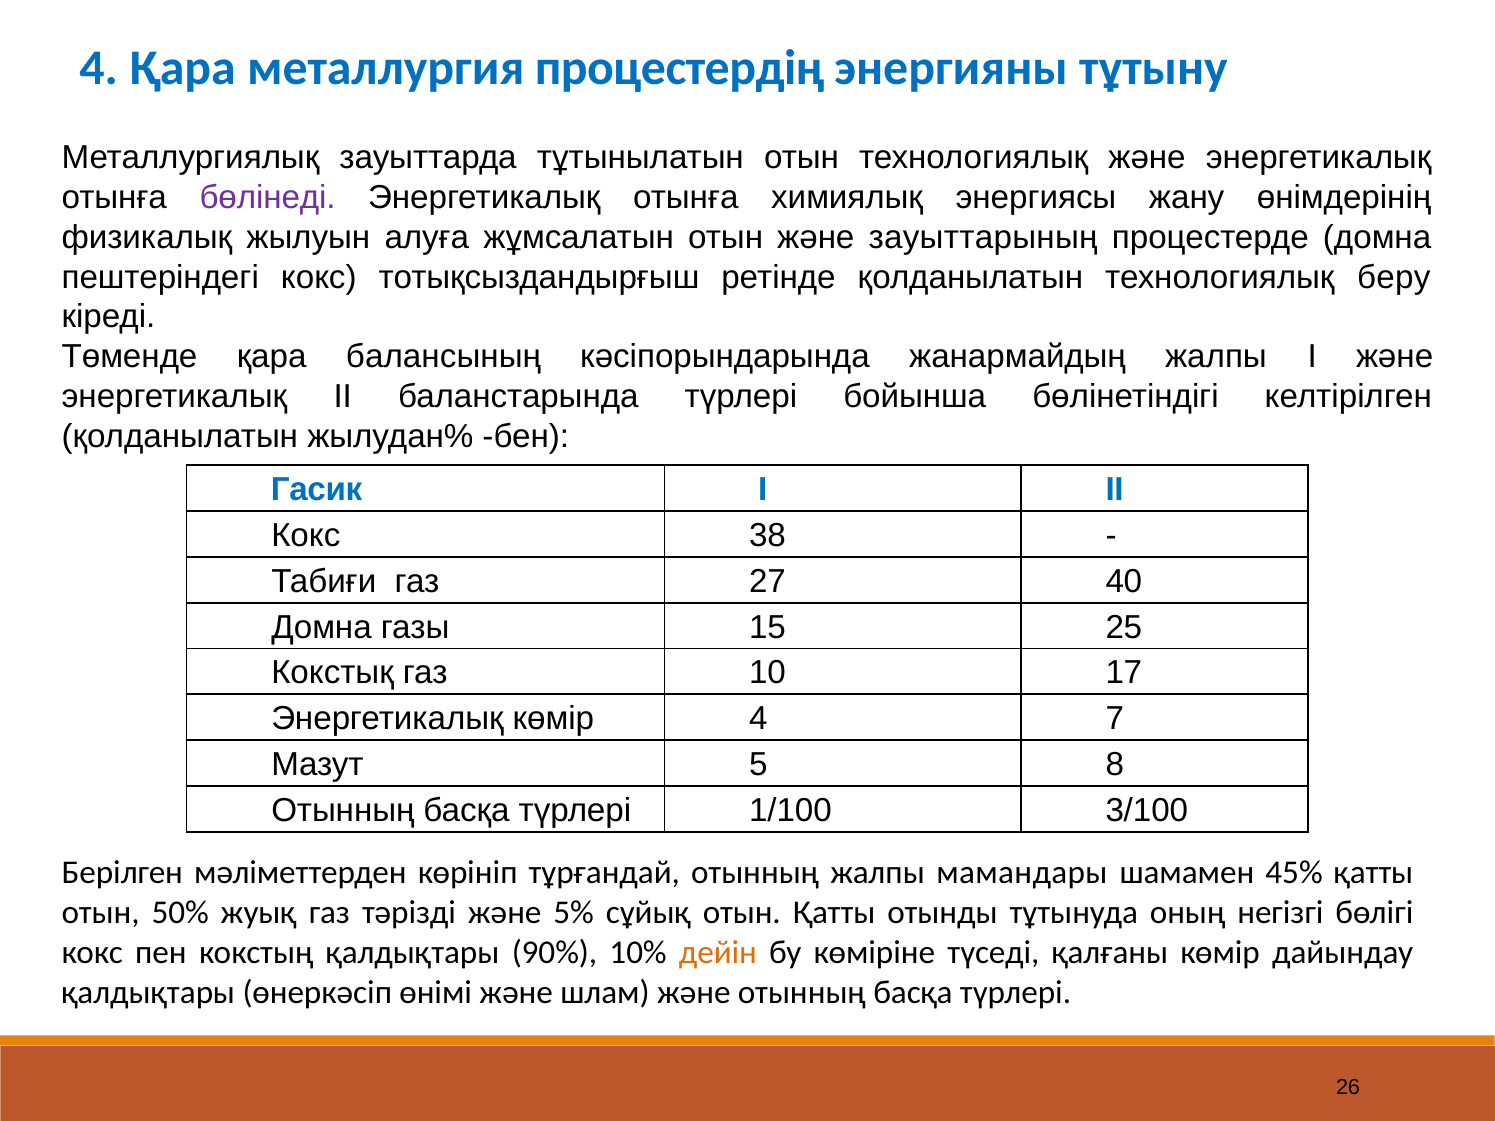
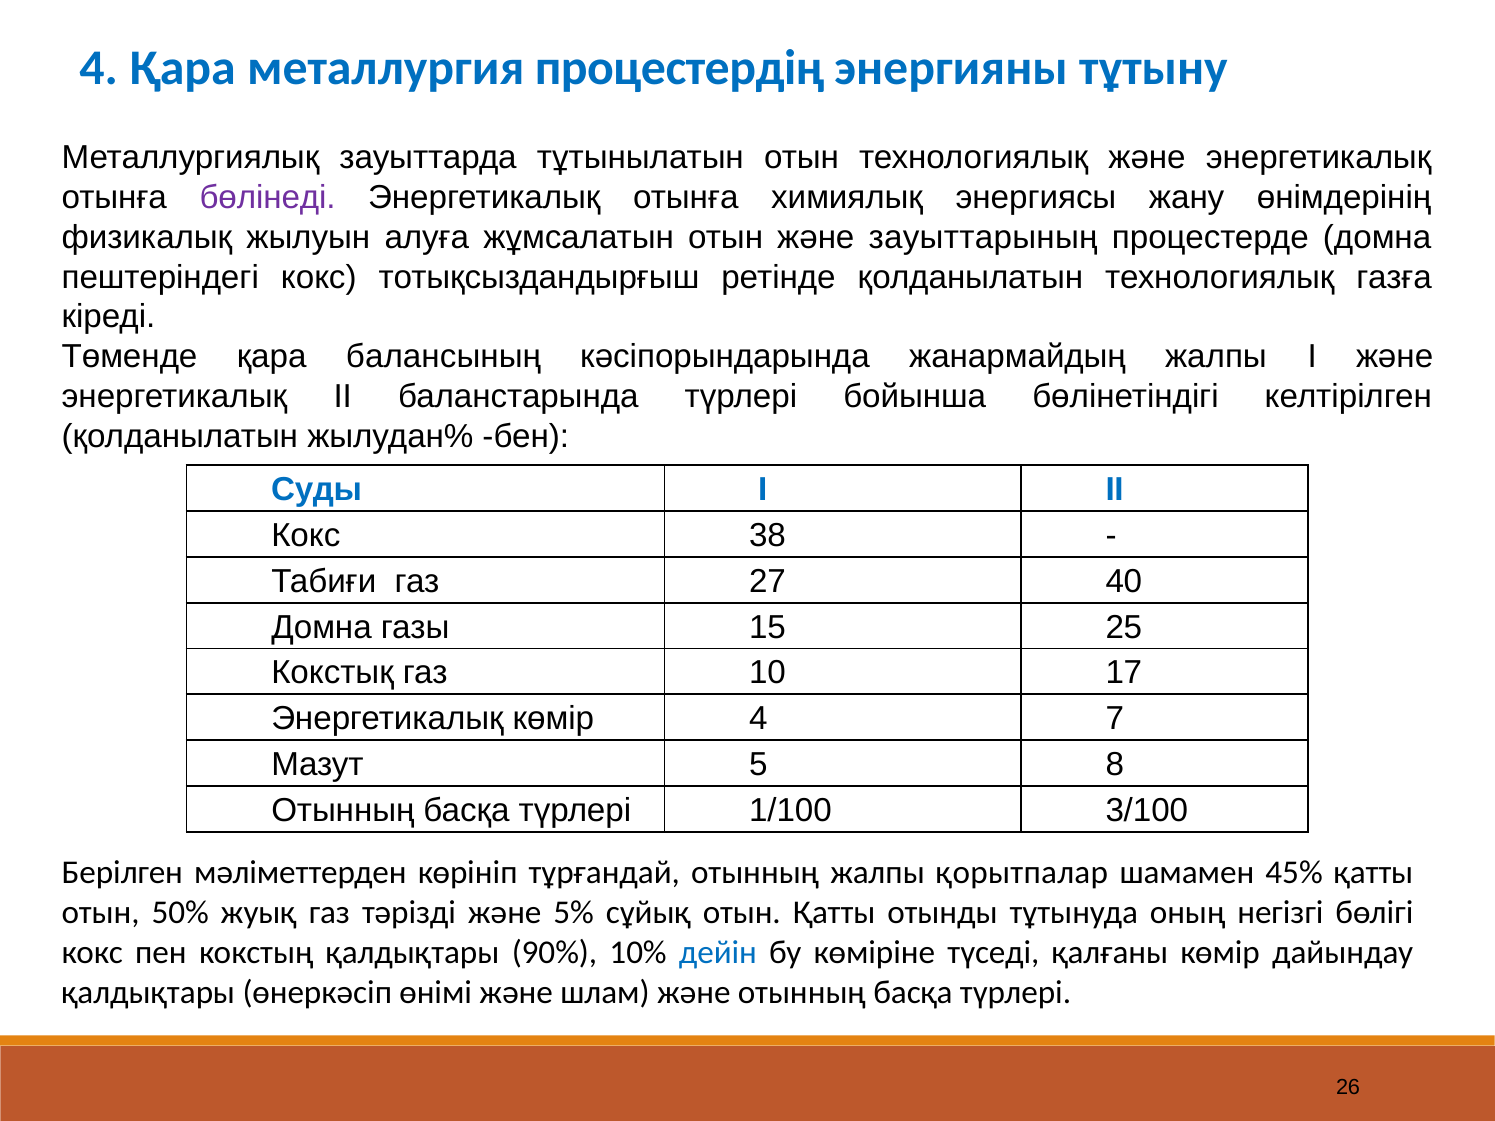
беру: беру -> газға
Гасик: Гасик -> Суды
мамандары: мамандары -> қорытпалар
дейін colour: orange -> blue
